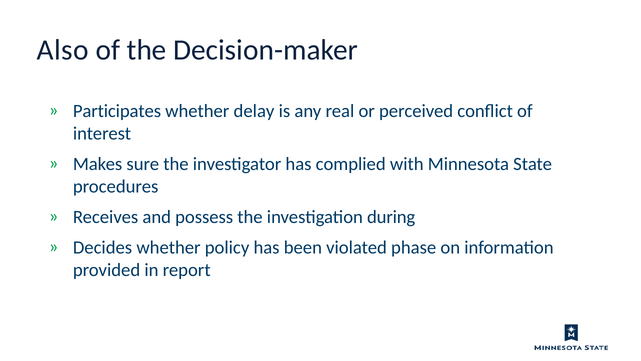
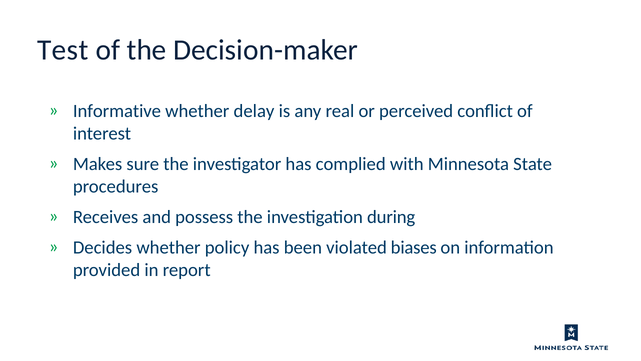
Also: Also -> Test
Participates: Participates -> Informative
phase: phase -> biases
